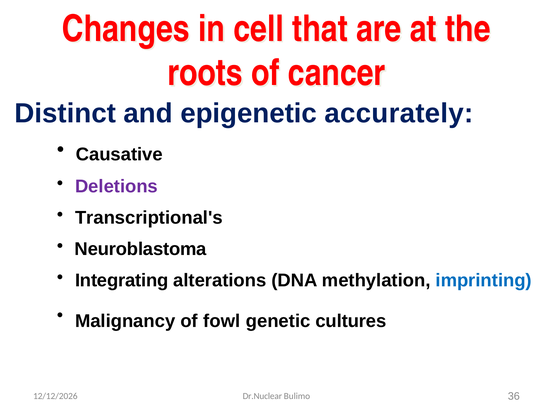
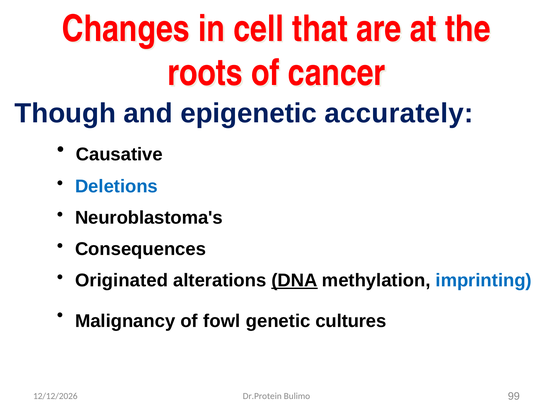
Distinct: Distinct -> Though
Deletions colour: purple -> blue
Transcriptional's: Transcriptional's -> Neuroblastoma's
Neuroblastoma: Neuroblastoma -> Consequences
Integrating: Integrating -> Originated
DNA underline: none -> present
Dr.Nuclear: Dr.Nuclear -> Dr.Protein
36: 36 -> 99
